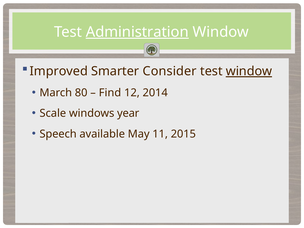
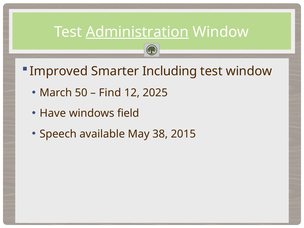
Consider: Consider -> Including
window at (249, 71) underline: present -> none
80: 80 -> 50
2014: 2014 -> 2025
Scale: Scale -> Have
year: year -> field
11: 11 -> 38
